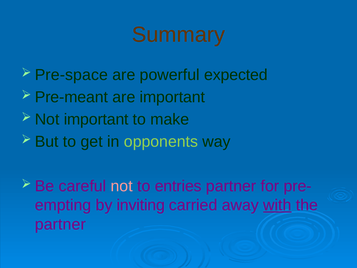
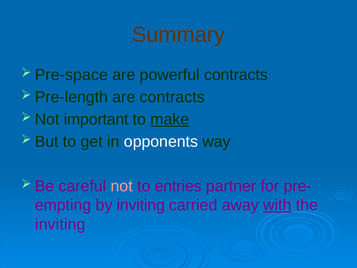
powerful expected: expected -> contracts
Pre-meant: Pre-meant -> Pre-length
are important: important -> contracts
make underline: none -> present
opponents colour: light green -> white
partner at (60, 224): partner -> inviting
